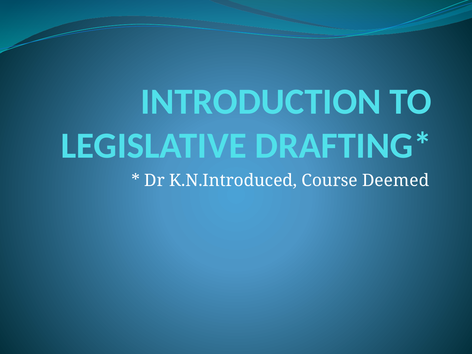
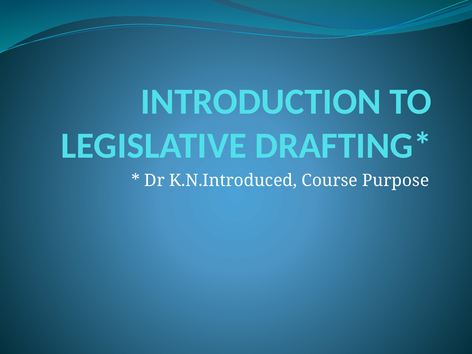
Deemed: Deemed -> Purpose
